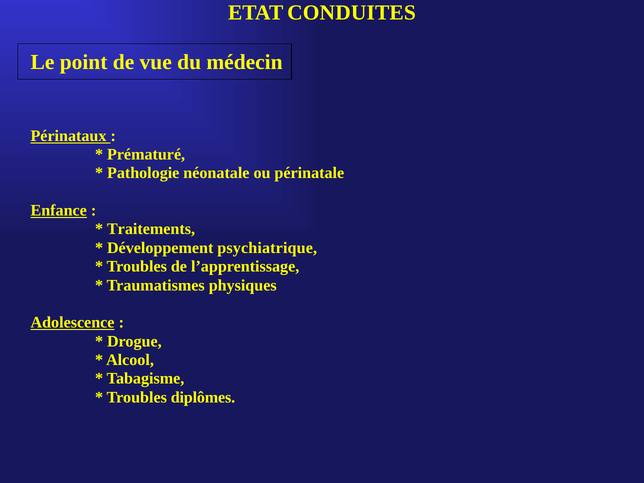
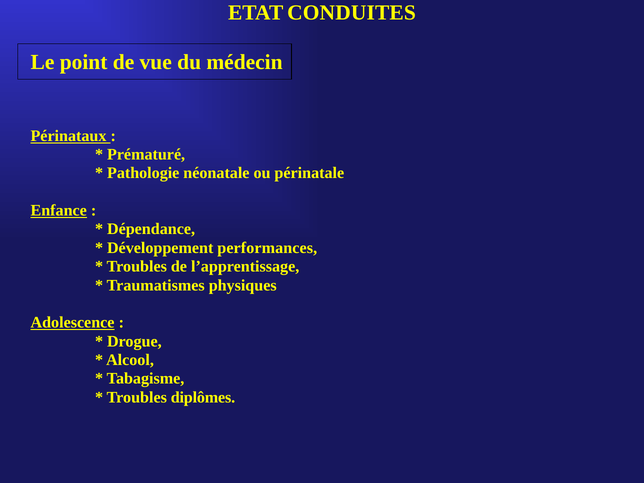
Traitements: Traitements -> Dépendance
psychiatrique: psychiatrique -> performances
